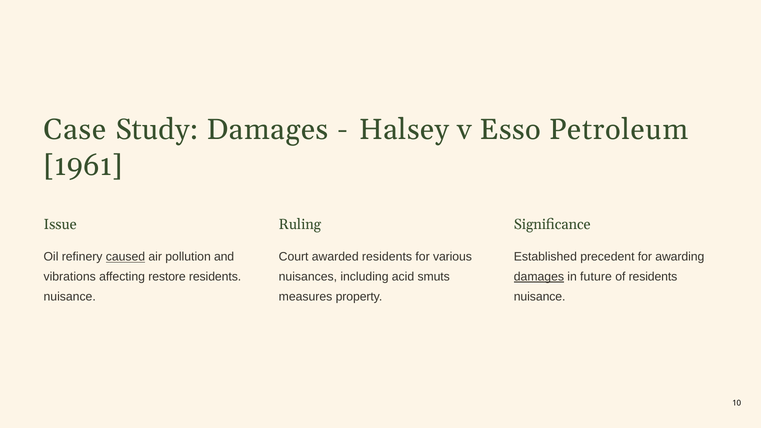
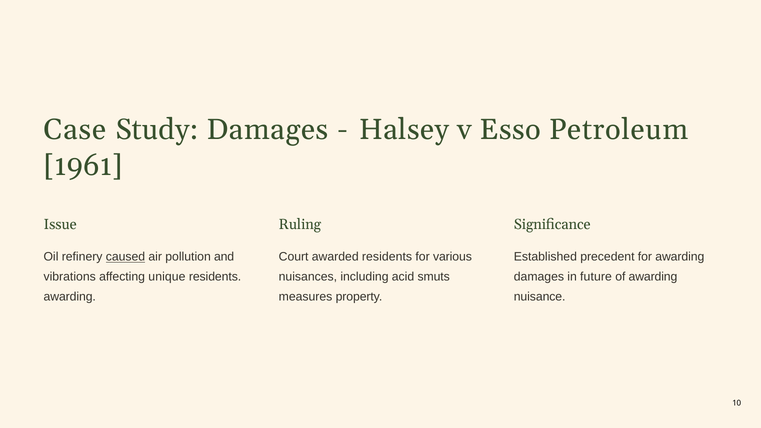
restore: restore -> unique
damages at (539, 277) underline: present -> none
of residents: residents -> awarding
nuisance at (70, 297): nuisance -> awarding
